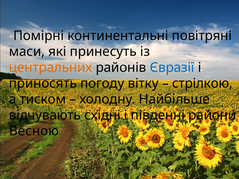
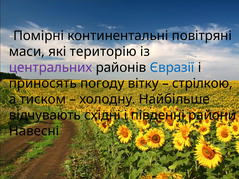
принесуть: принесуть -> територію
центральних colour: orange -> purple
Весною: Весною -> Навесні
